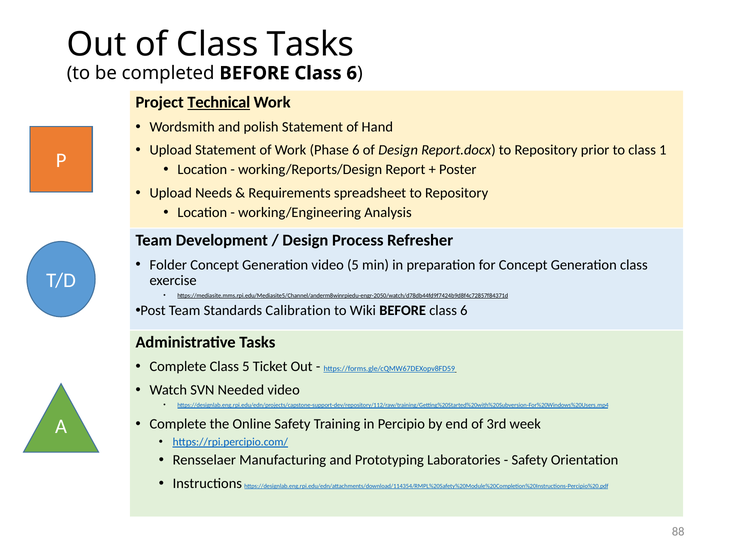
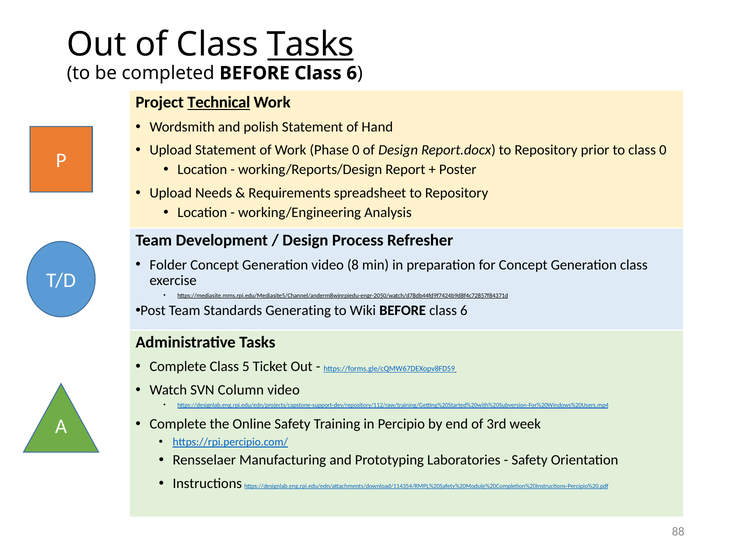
Tasks at (310, 45) underline: none -> present
Phase 6: 6 -> 0
class 1: 1 -> 0
video 5: 5 -> 8
Calibration: Calibration -> Generating
Needed: Needed -> Column
